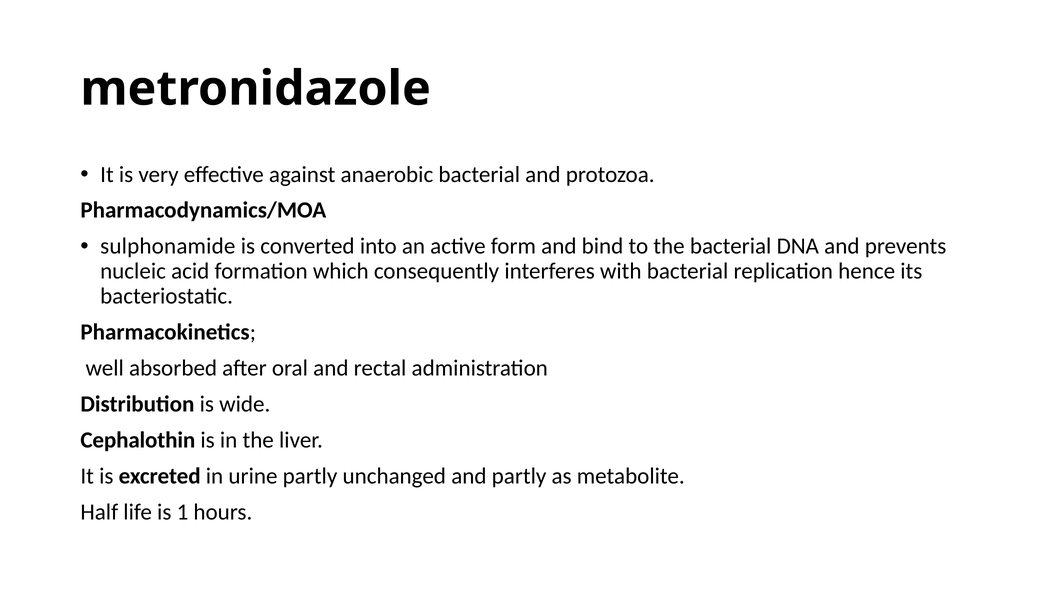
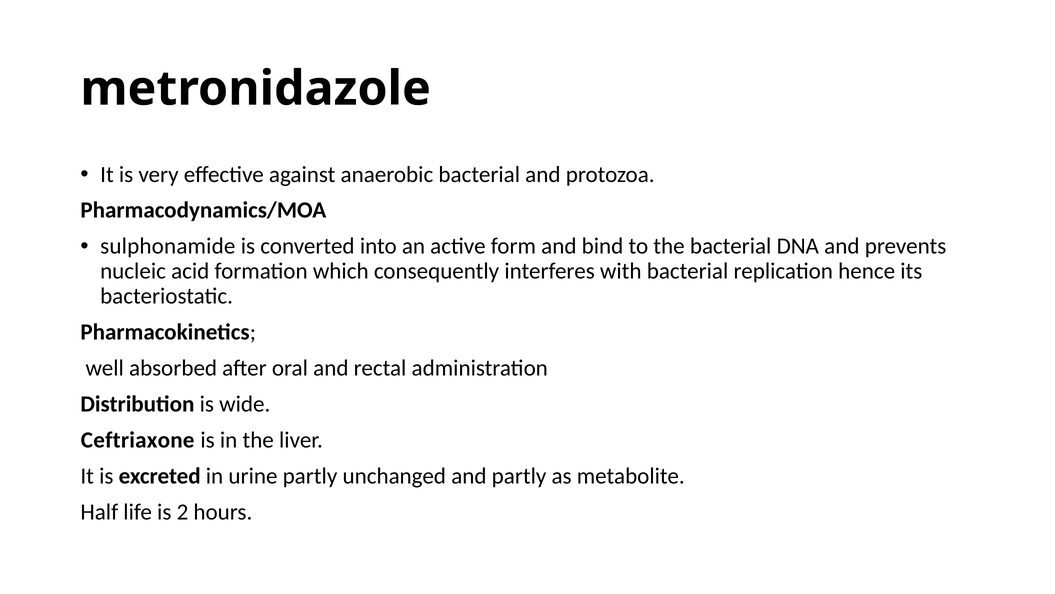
Cephalothin: Cephalothin -> Ceftriaxone
1: 1 -> 2
